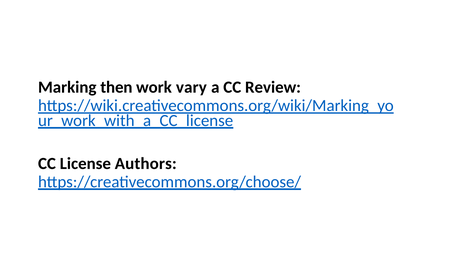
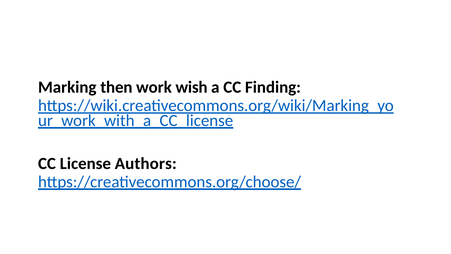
vary: vary -> wish
Review: Review -> Finding
